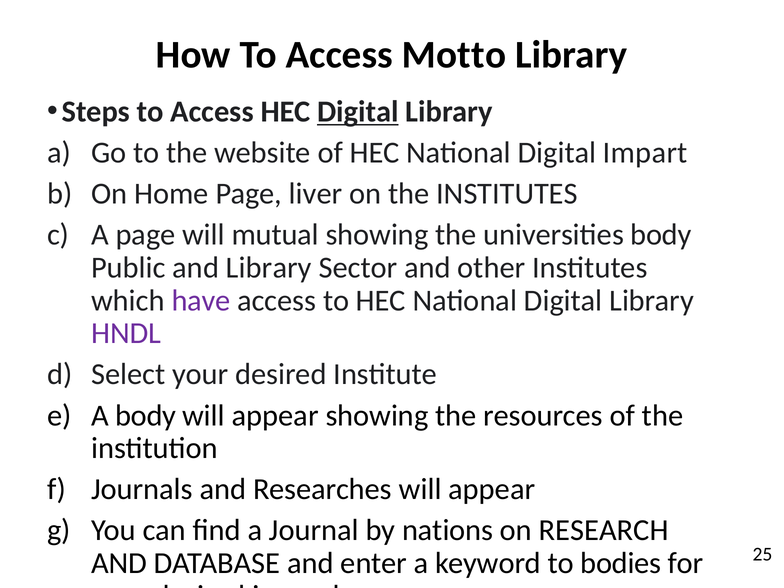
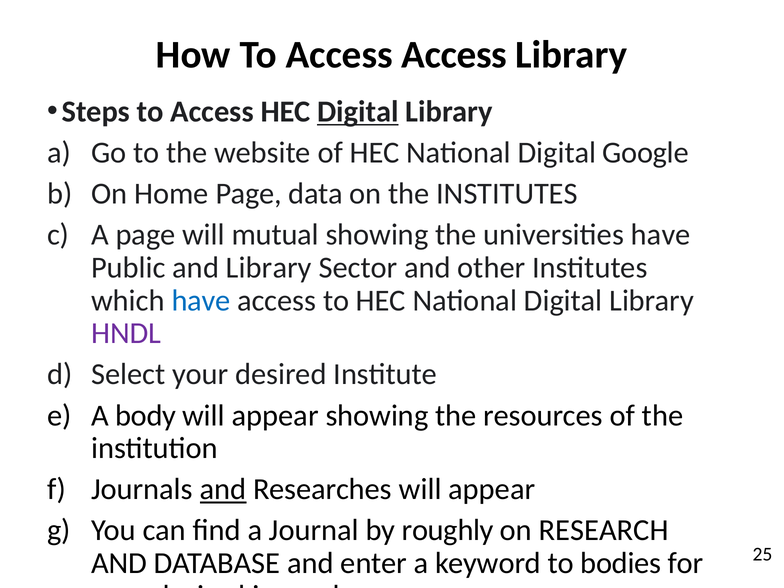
Access Motto: Motto -> Access
Impart: Impart -> Google
liver: liver -> data
universities body: body -> have
have at (201, 300) colour: purple -> blue
and at (223, 489) underline: none -> present
nations: nations -> roughly
